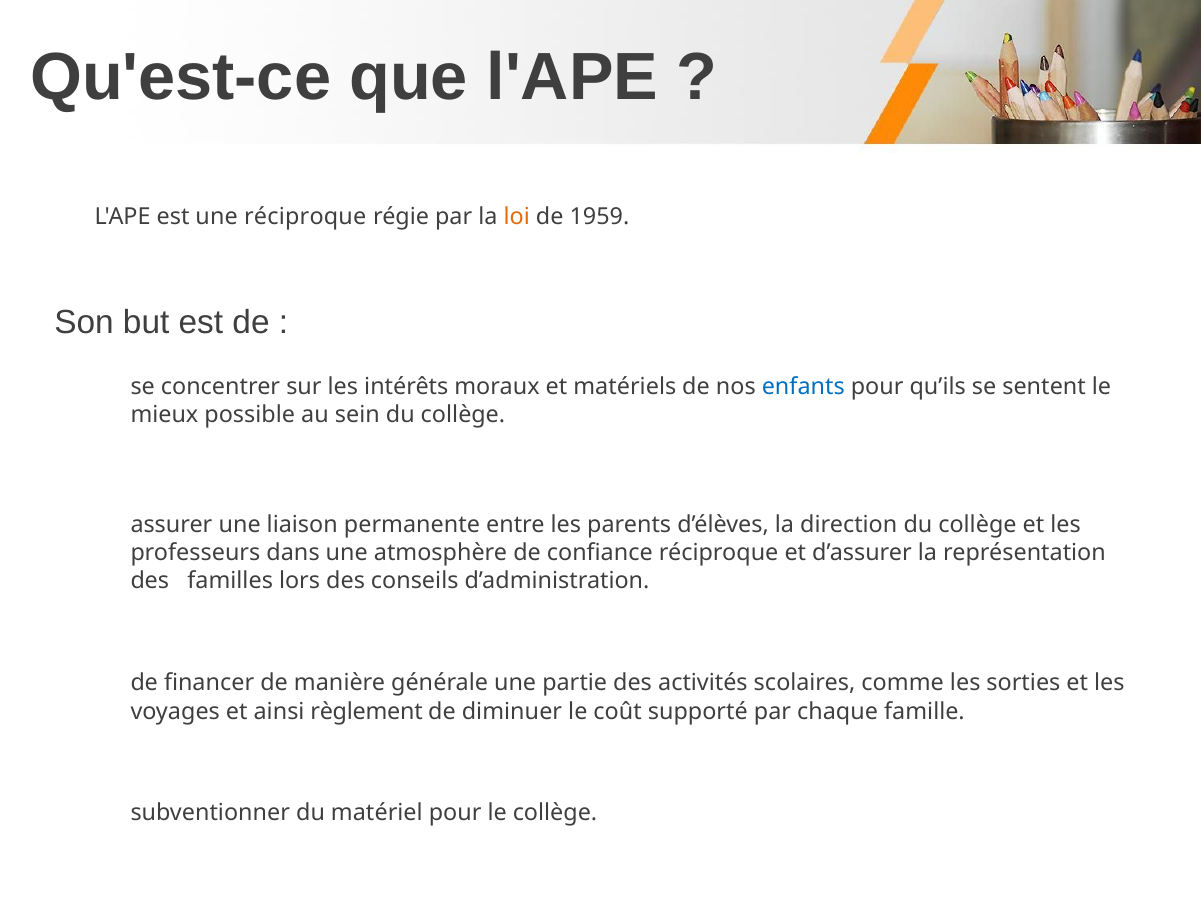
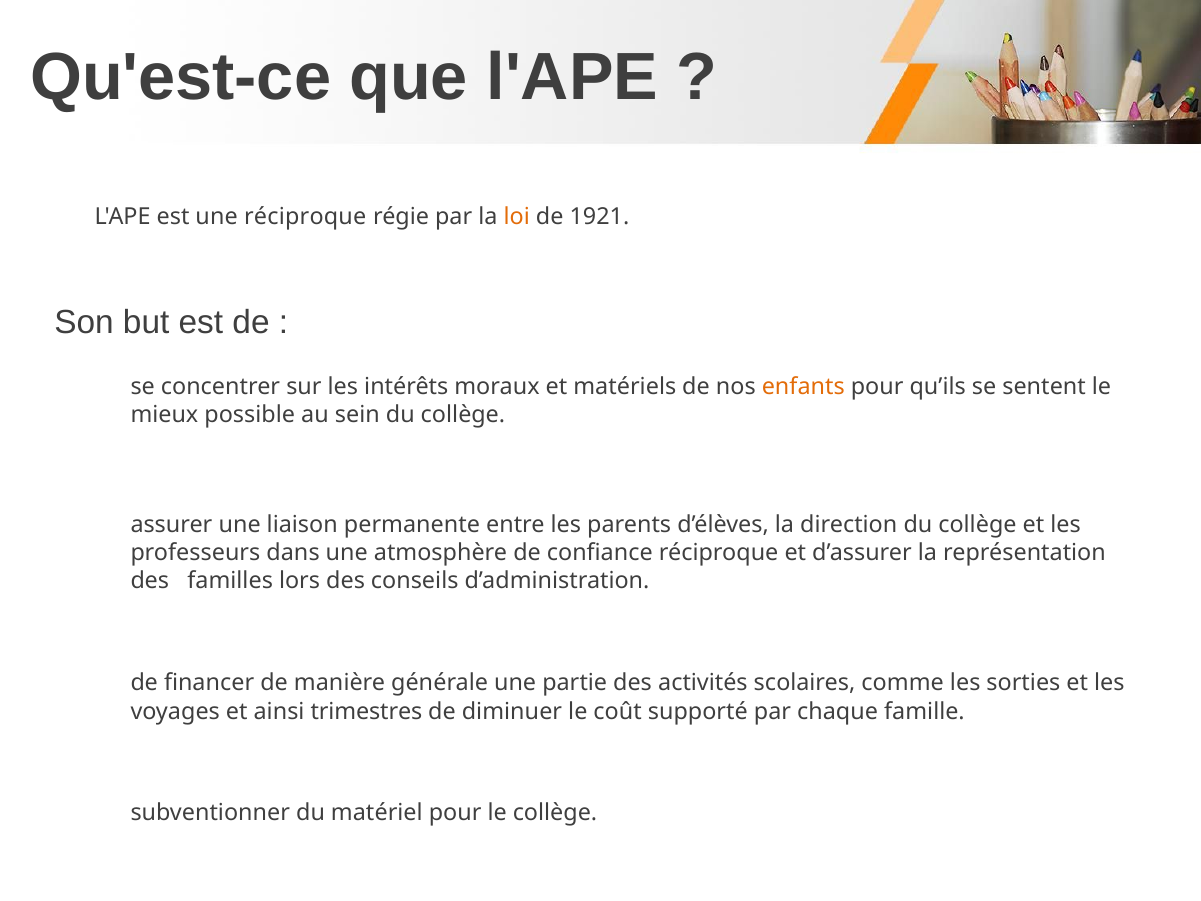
1959: 1959 -> 1921
enfants colour: blue -> orange
règlement: règlement -> trimestres
